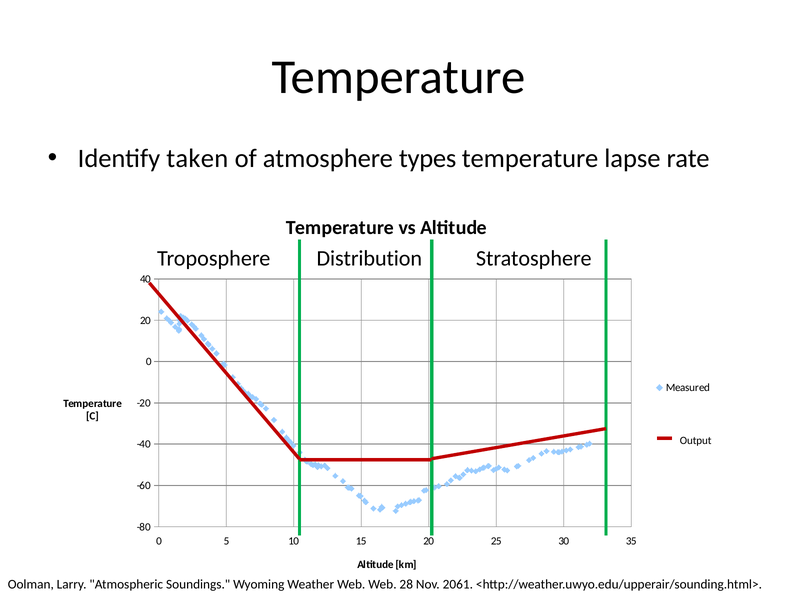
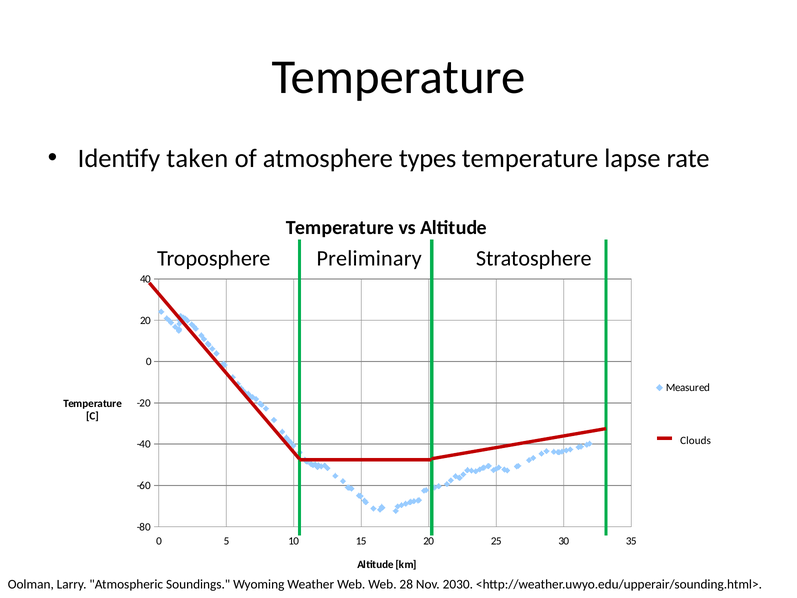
Distribution: Distribution -> Preliminary
Output: Output -> Clouds
2061: 2061 -> 2030
